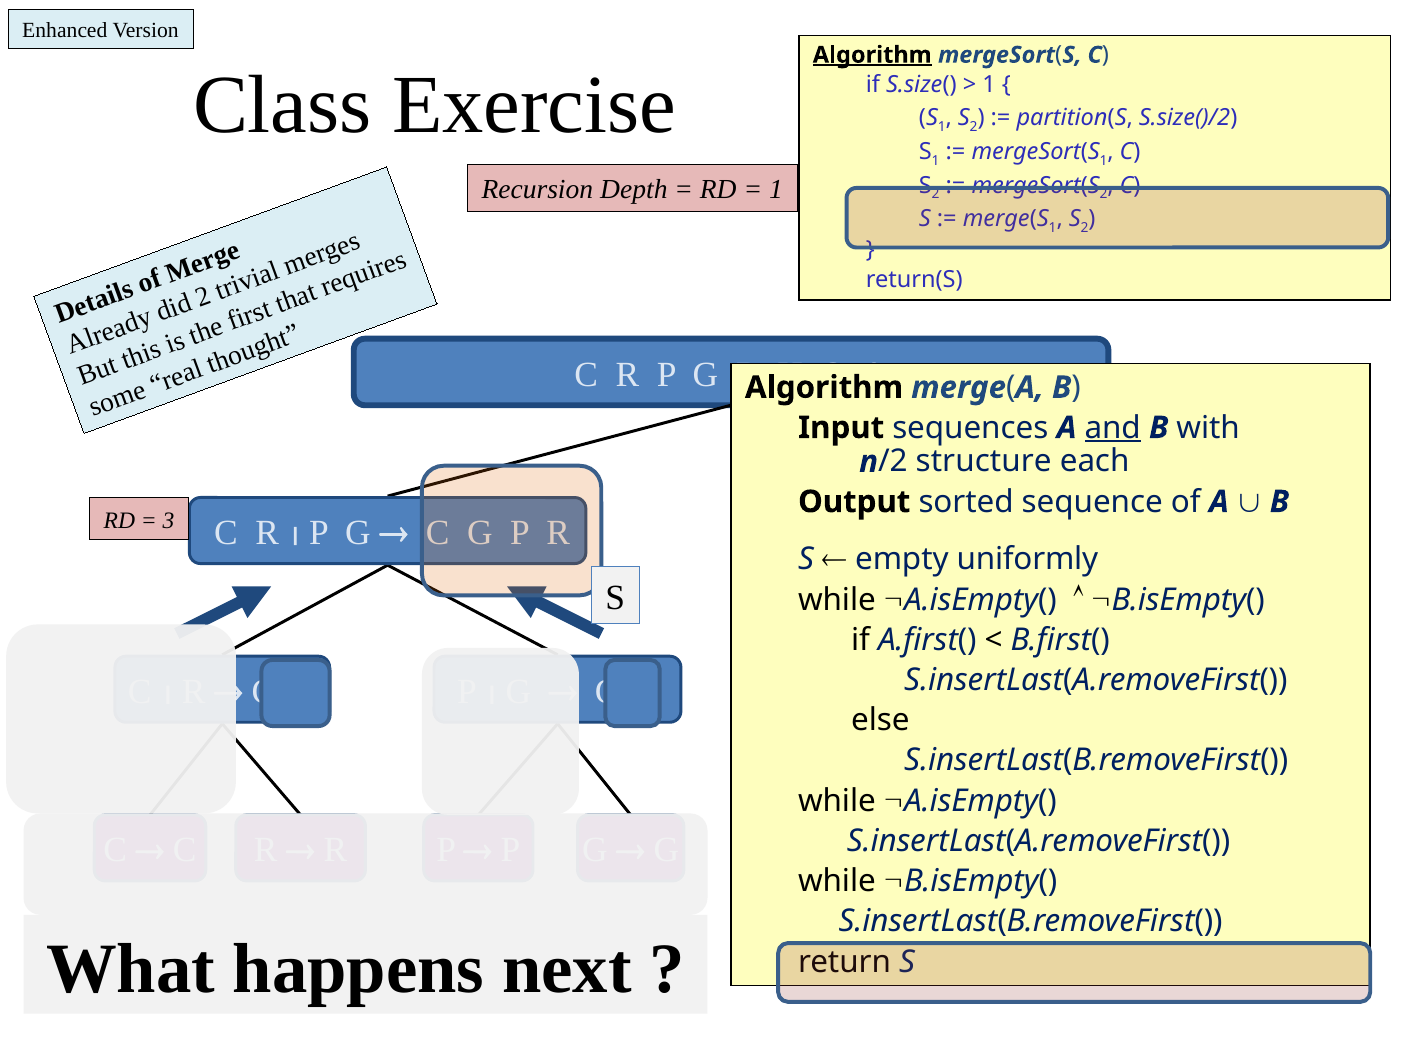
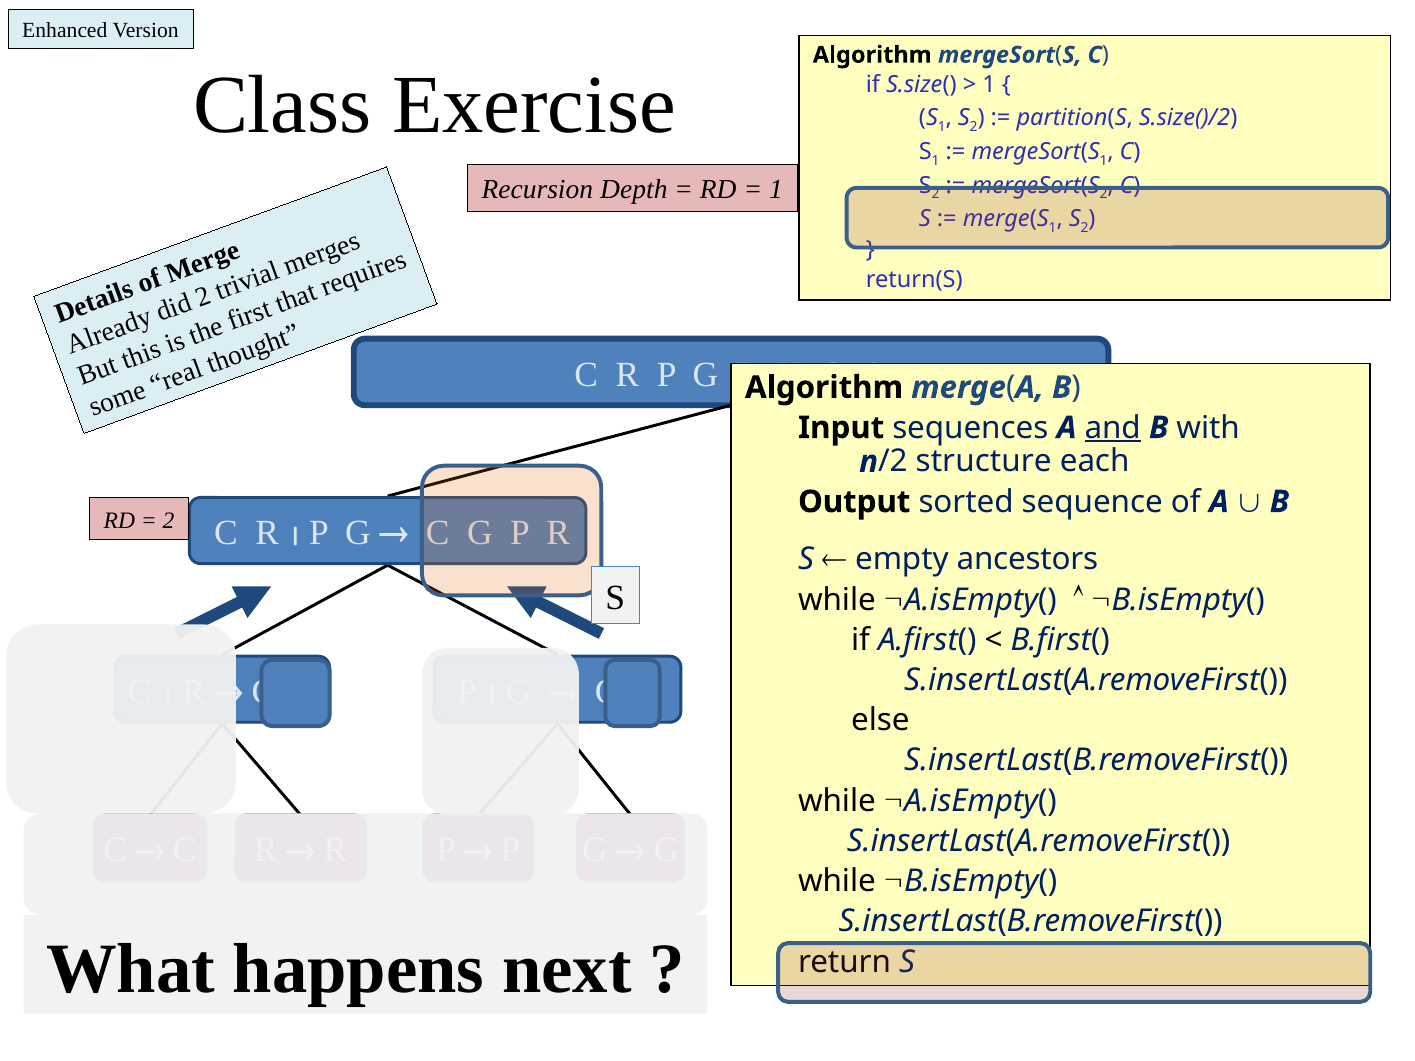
Algorithm at (872, 55) underline: present -> none
3 at (168, 520): 3 -> 2
uniformly: uniformly -> ancestors
